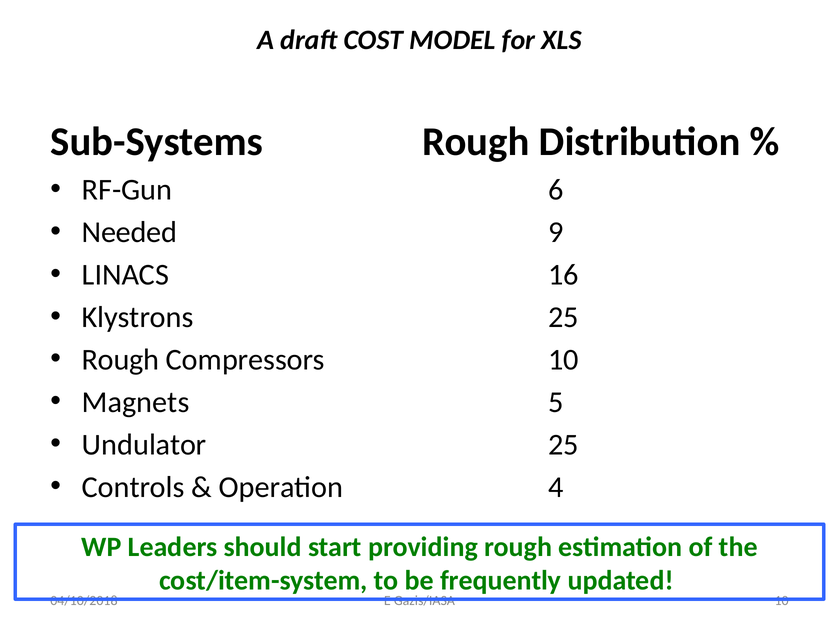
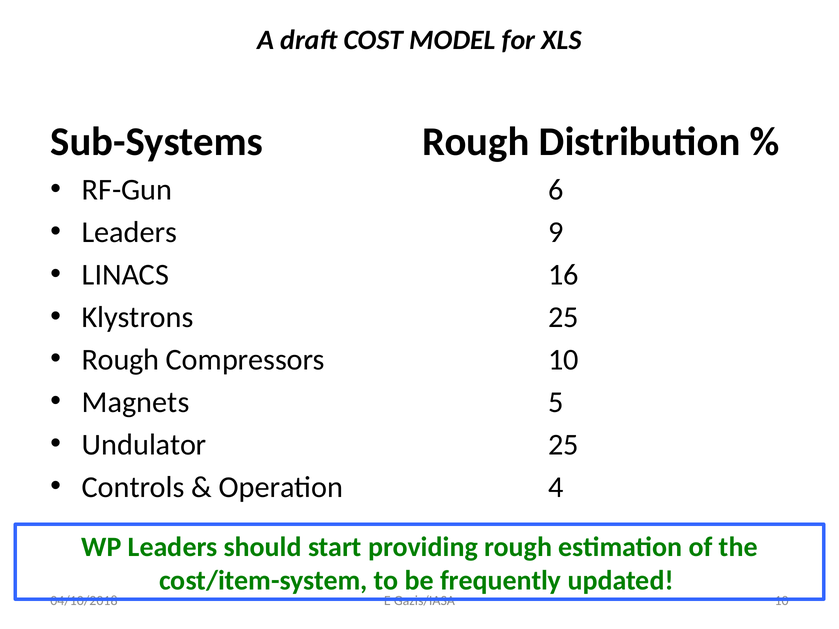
Needed at (129, 232): Needed -> Leaders
